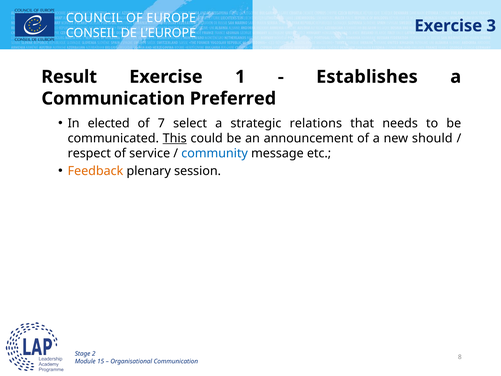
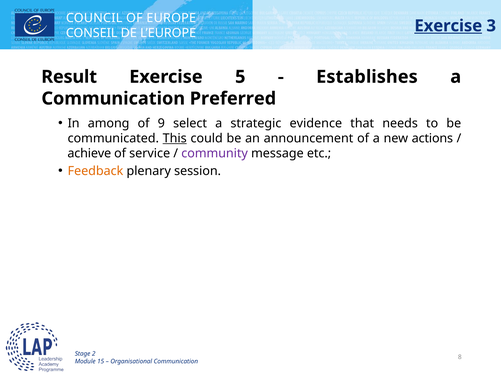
Exercise at (448, 26) underline: none -> present
1: 1 -> 5
elected: elected -> among
7: 7 -> 9
relations: relations -> evidence
should: should -> actions
respect: respect -> achieve
community colour: blue -> purple
